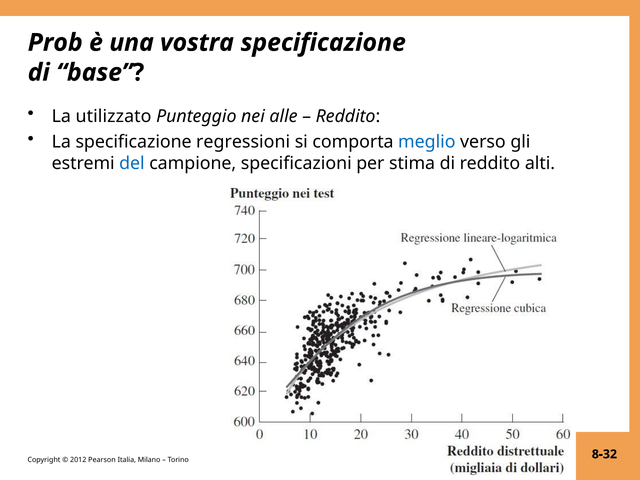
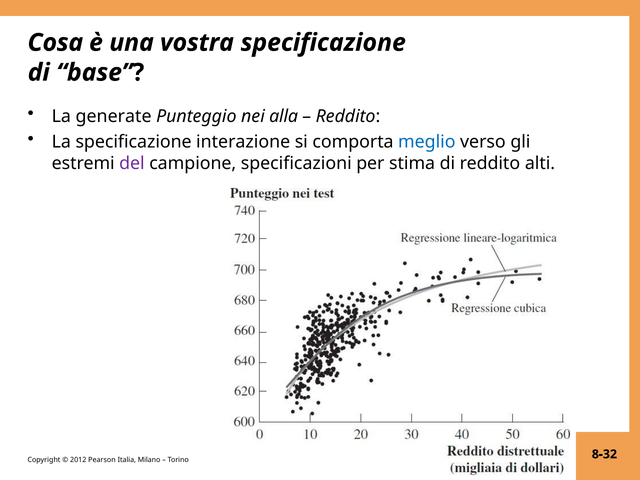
Prob: Prob -> Cosa
utilizzato: utilizzato -> generate
alle: alle -> alla
regressioni: regressioni -> interazione
del colour: blue -> purple
